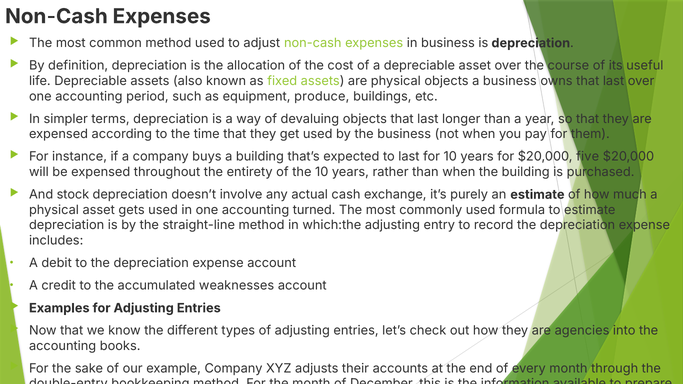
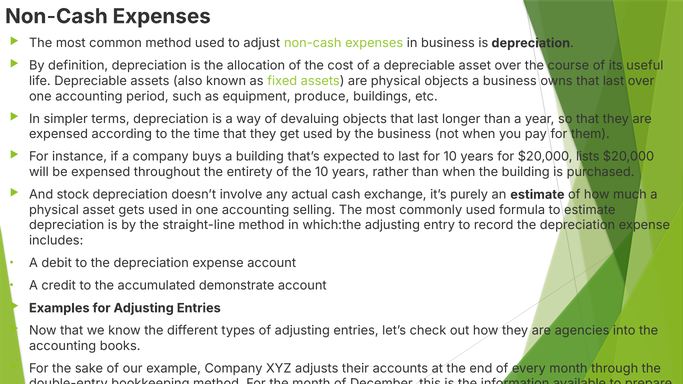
five: five -> lists
turned: turned -> selling
weaknesses: weaknesses -> demonstrate
